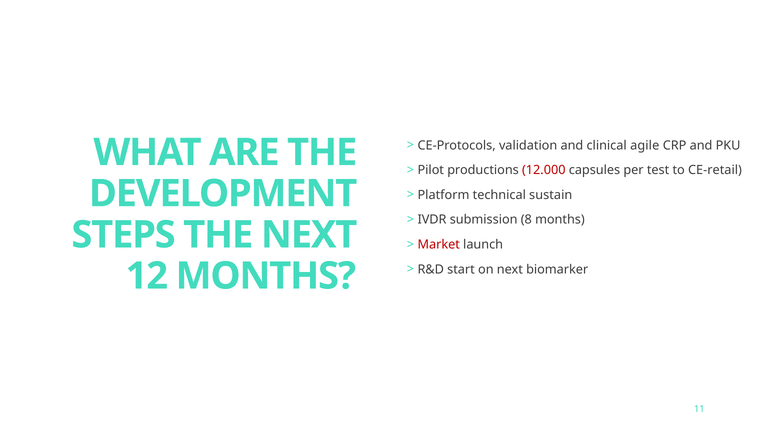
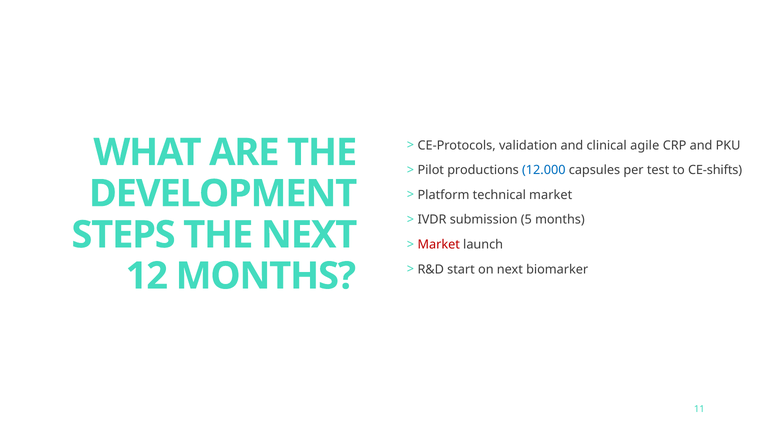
12.000 colour: red -> blue
CE-retail: CE-retail -> CE-shifts
technical sustain: sustain -> market
8: 8 -> 5
